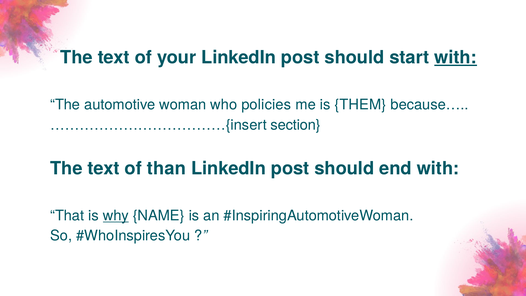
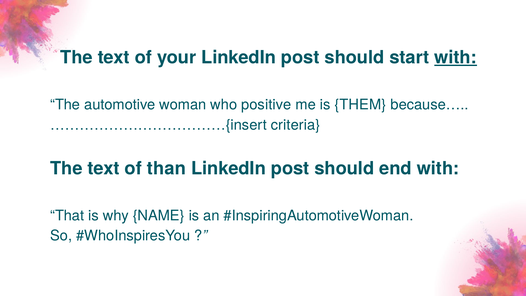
policies: policies -> positive
section: section -> criteria
why underline: present -> none
